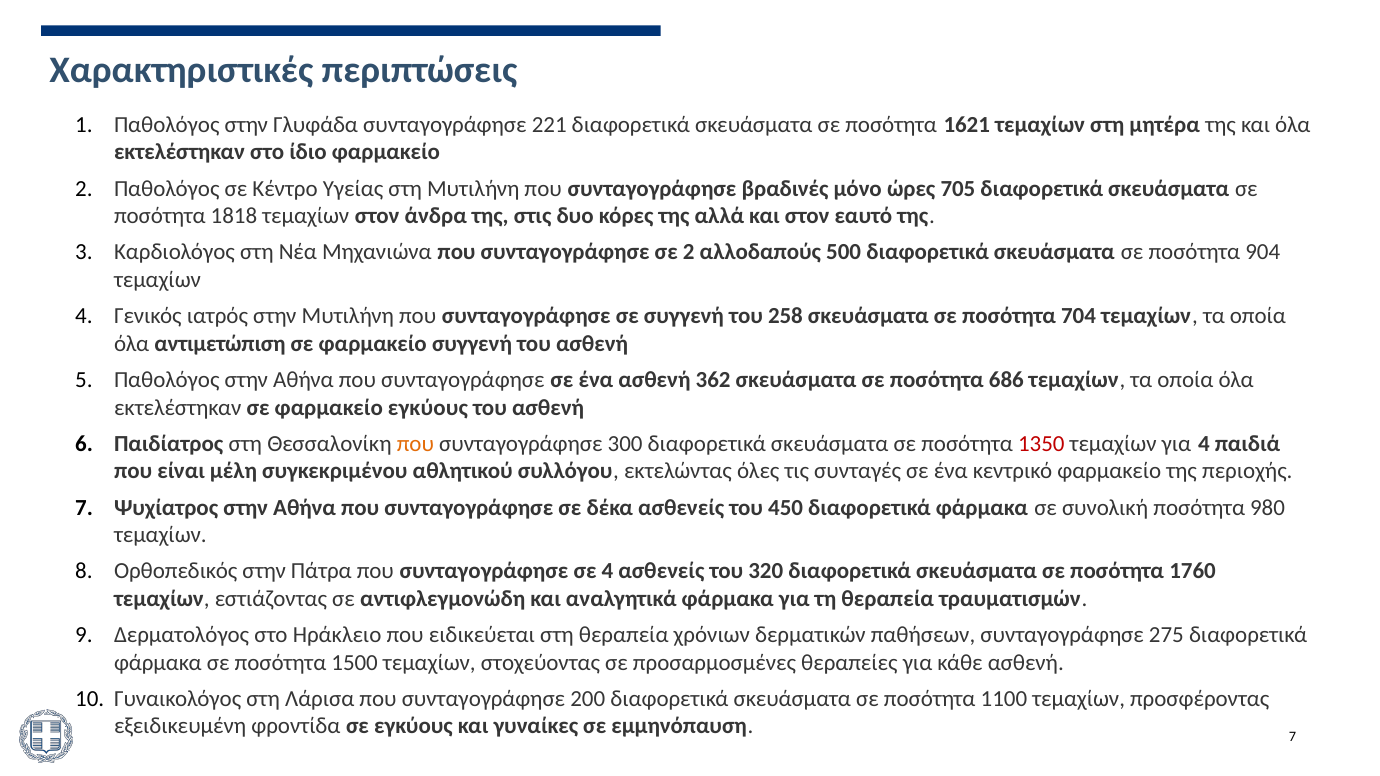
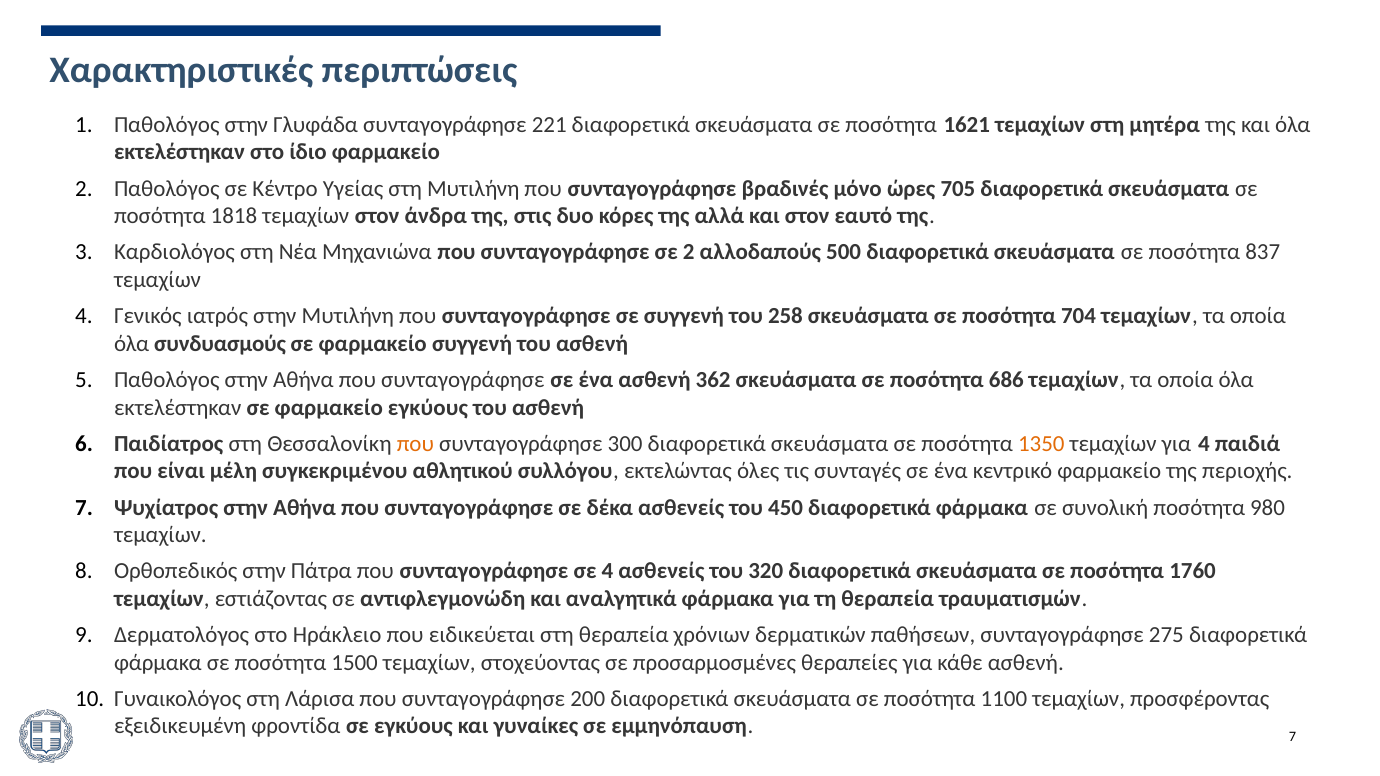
904: 904 -> 837
αντιμετώπιση: αντιμετώπιση -> συνδυασμούς
1350 colour: red -> orange
